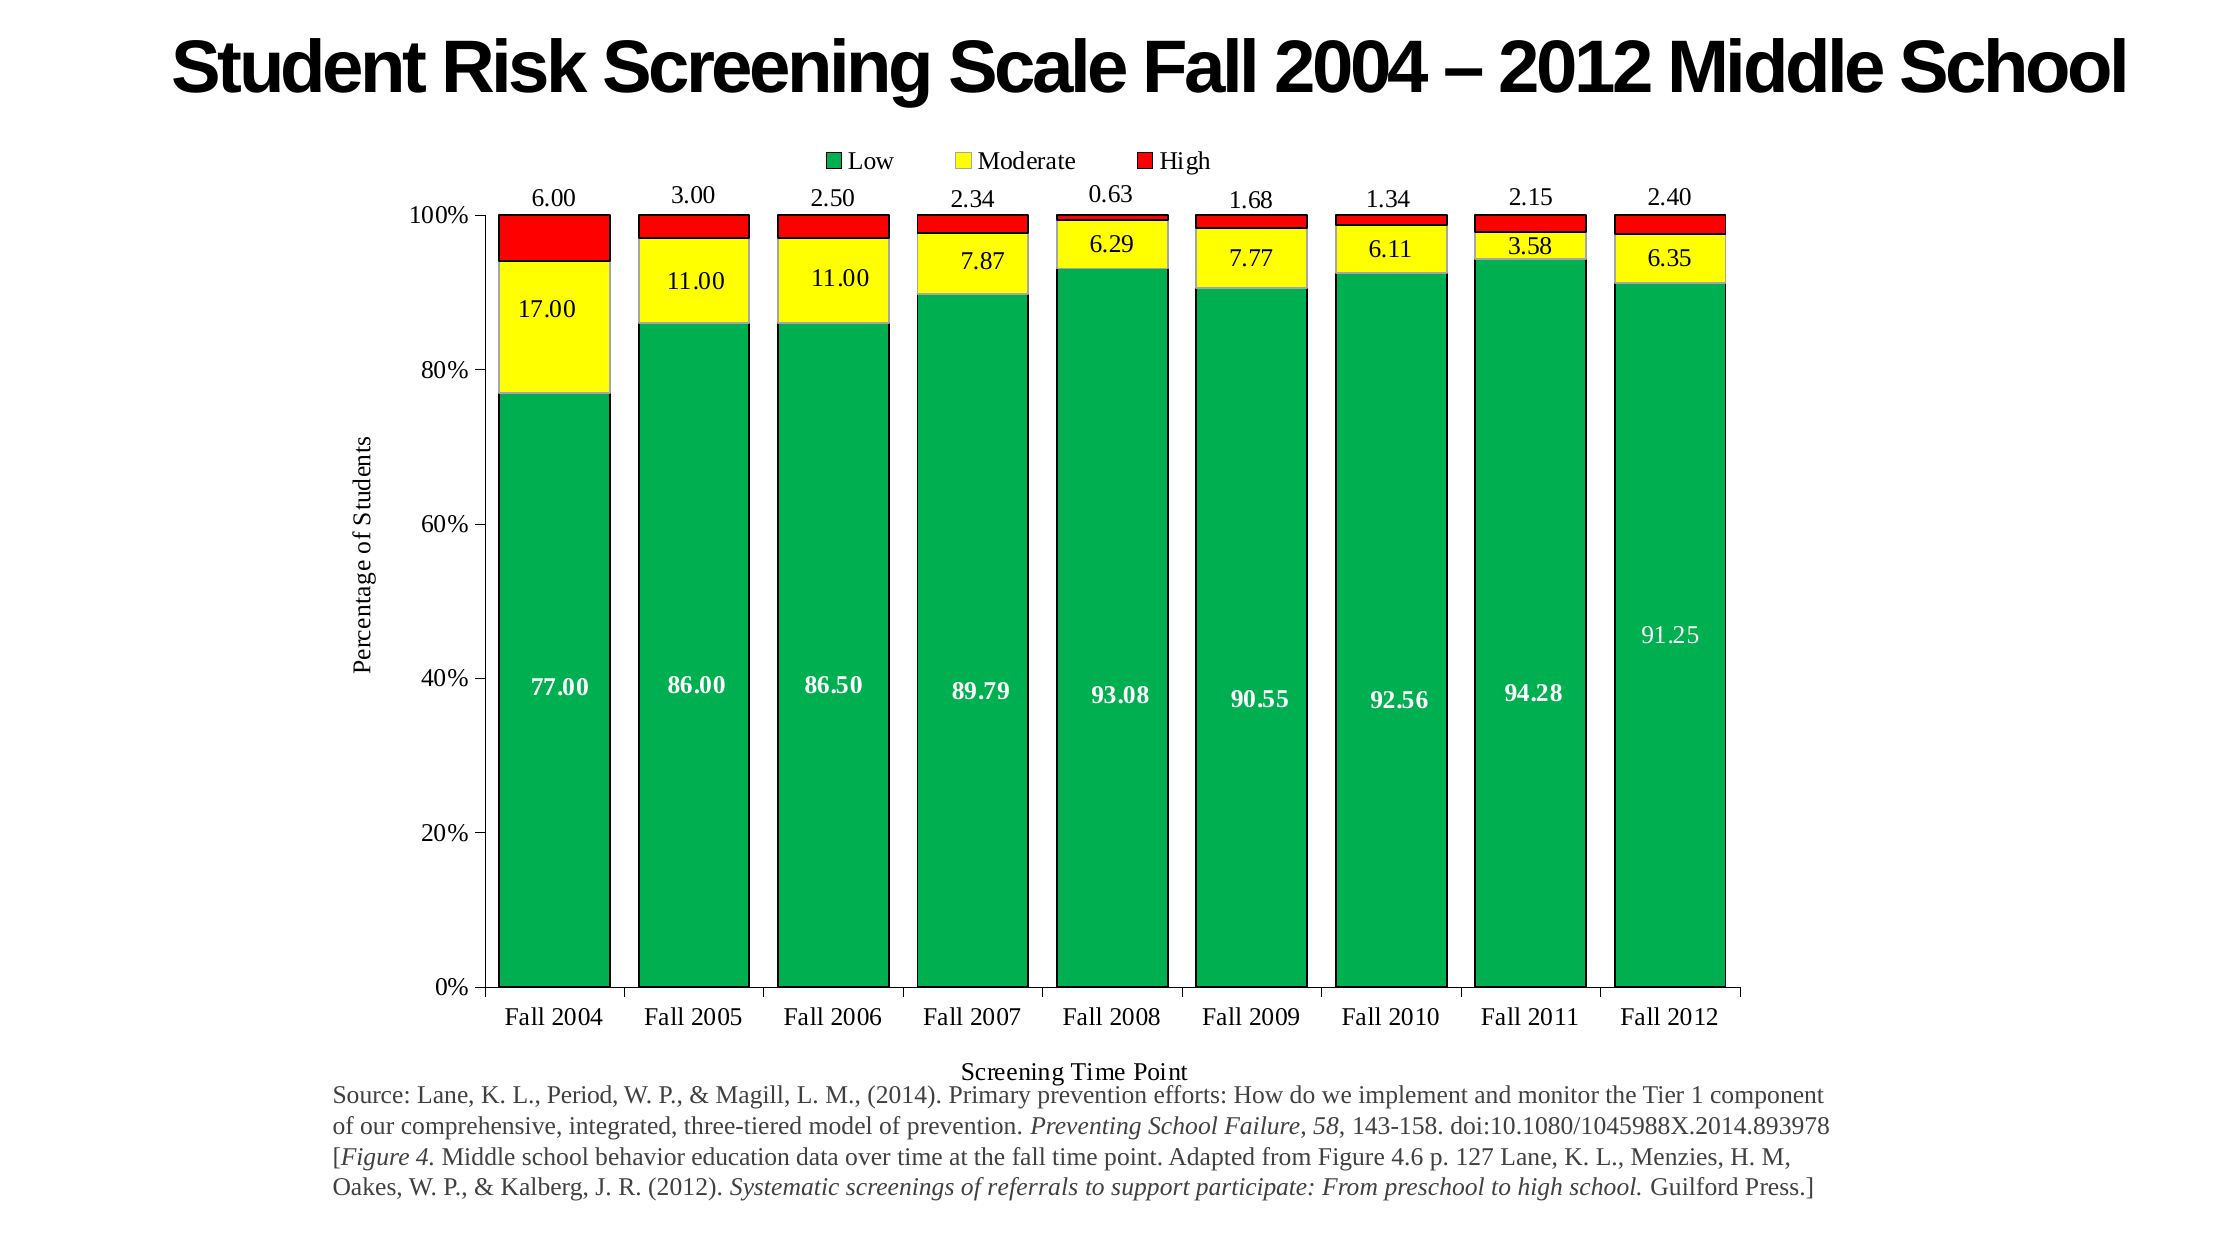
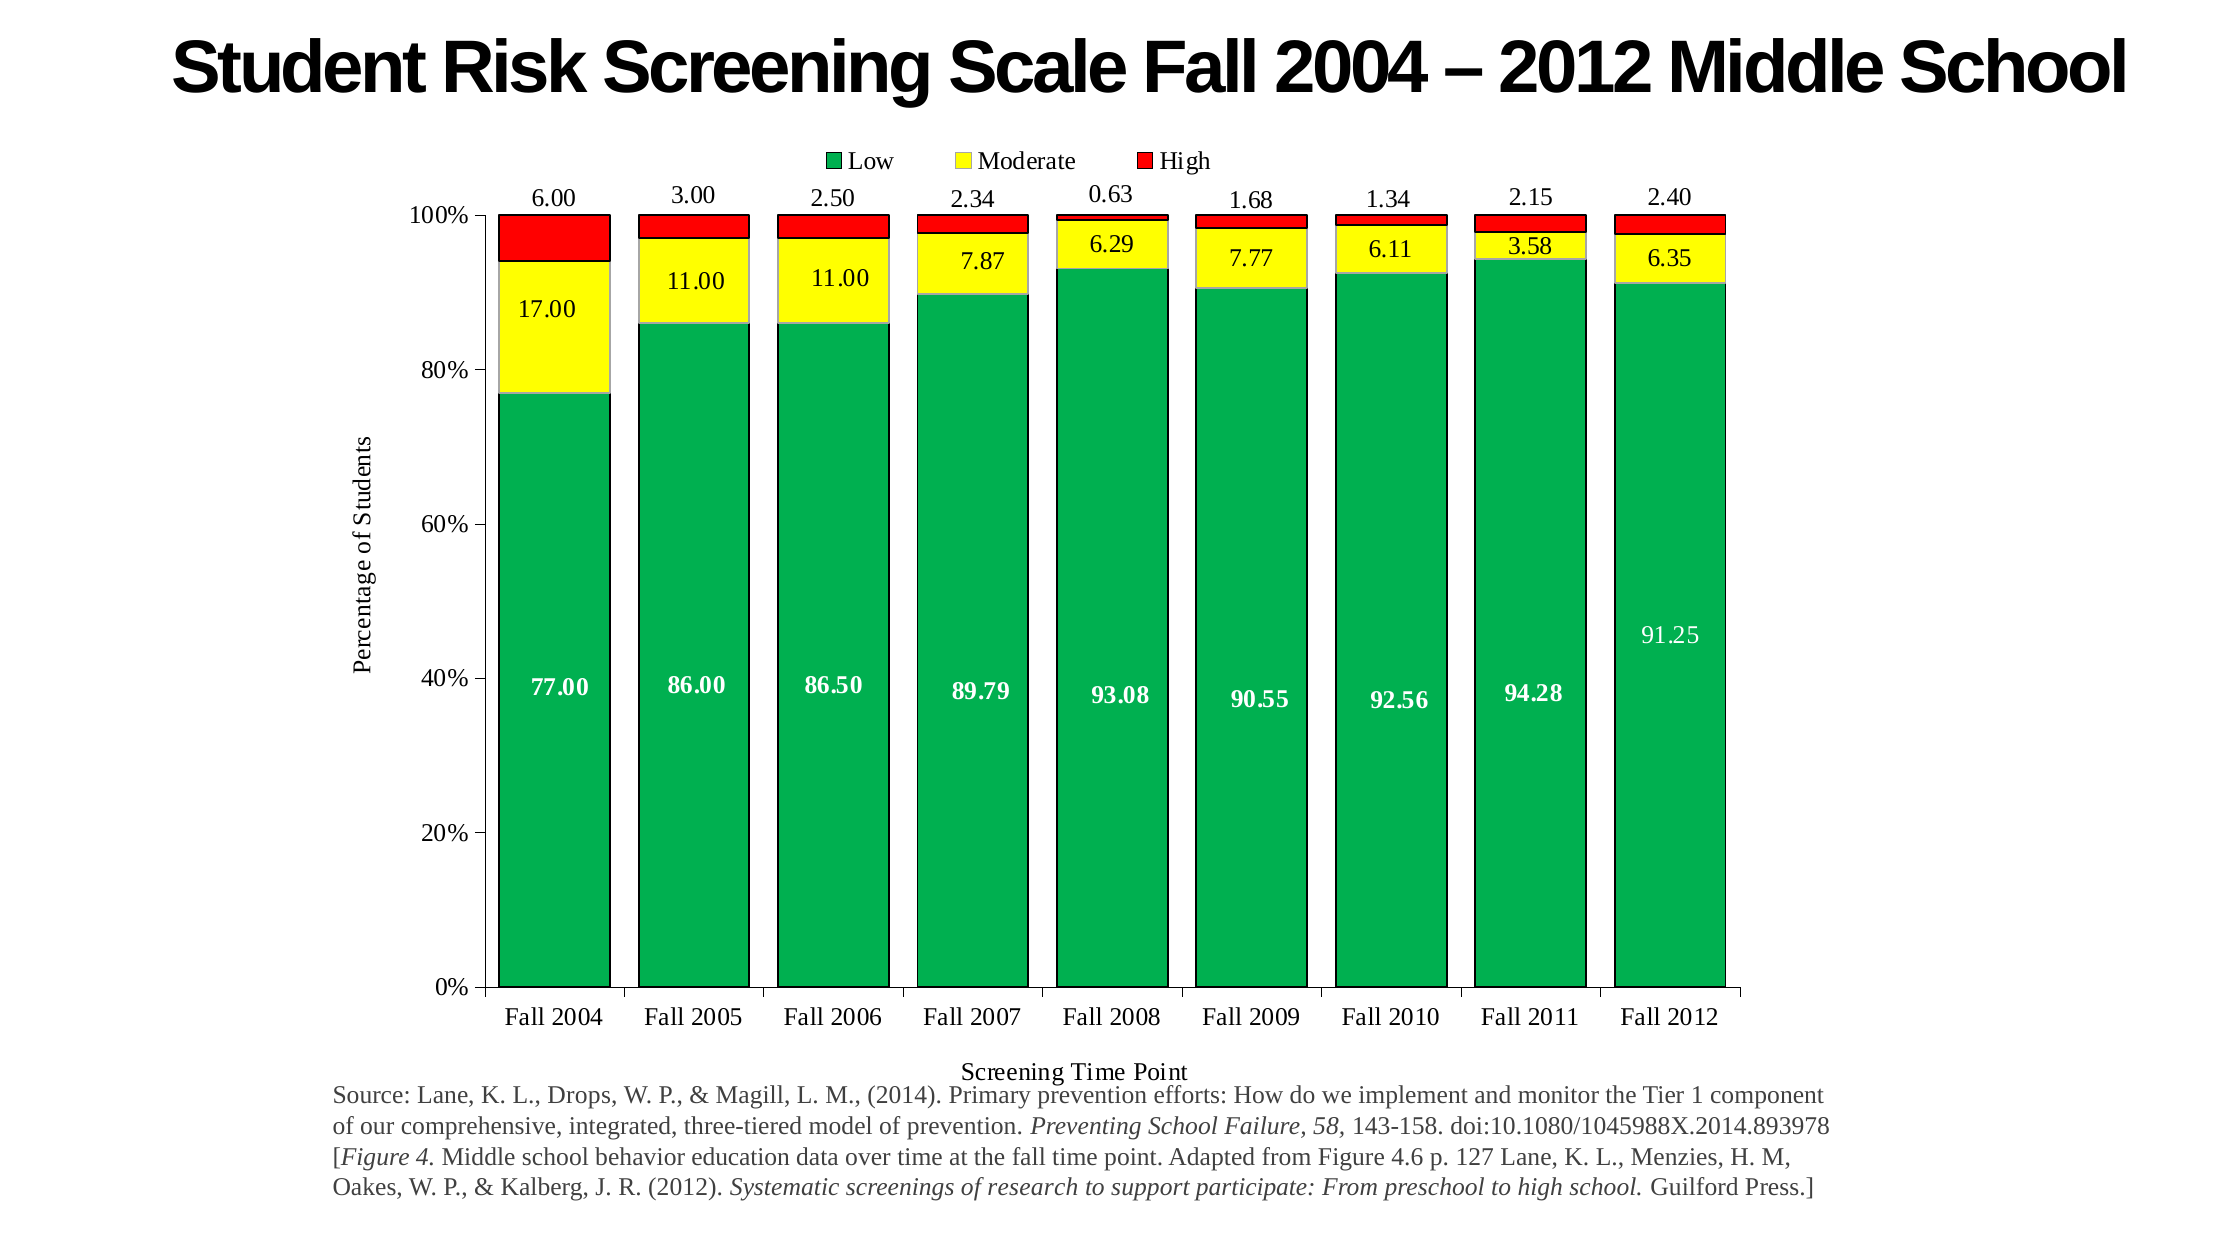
Period: Period -> Drops
referrals: referrals -> research
